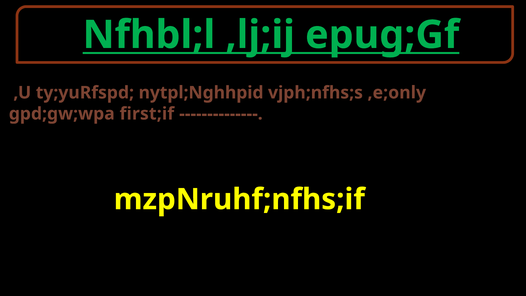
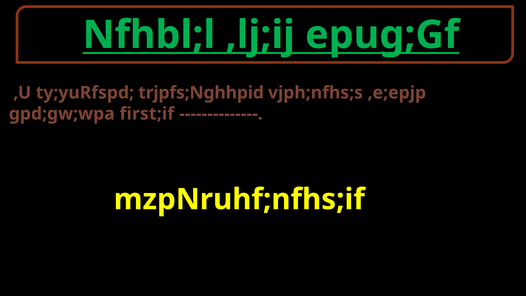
nytpl;Nghhpid: nytpl;Nghhpid -> trjpfs;Nghhpid
,e;only: ,e;only -> ,e;epjp
